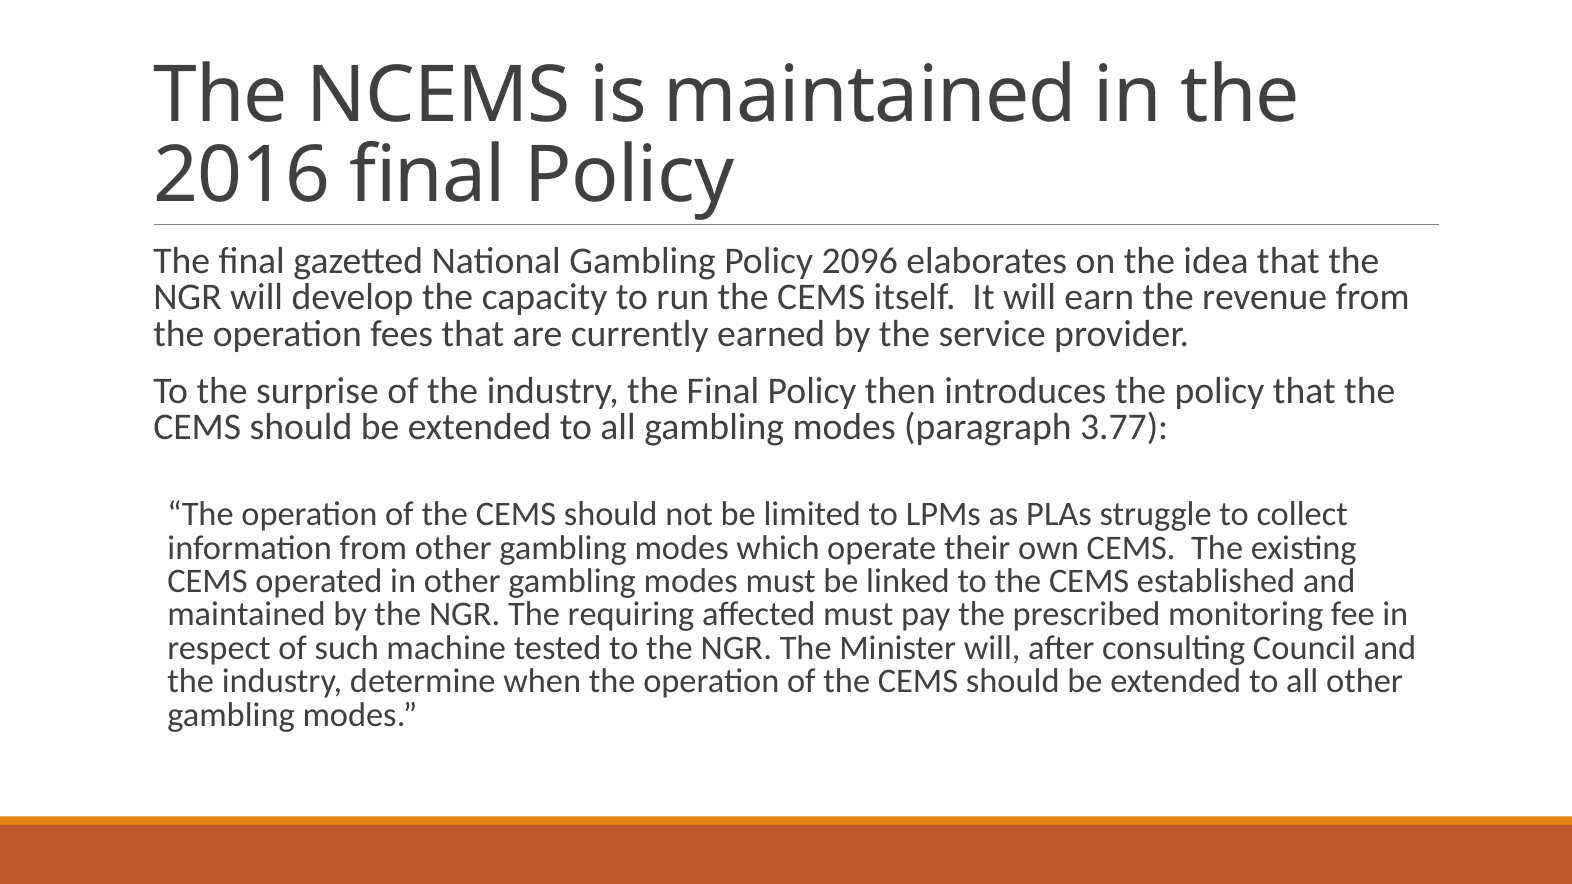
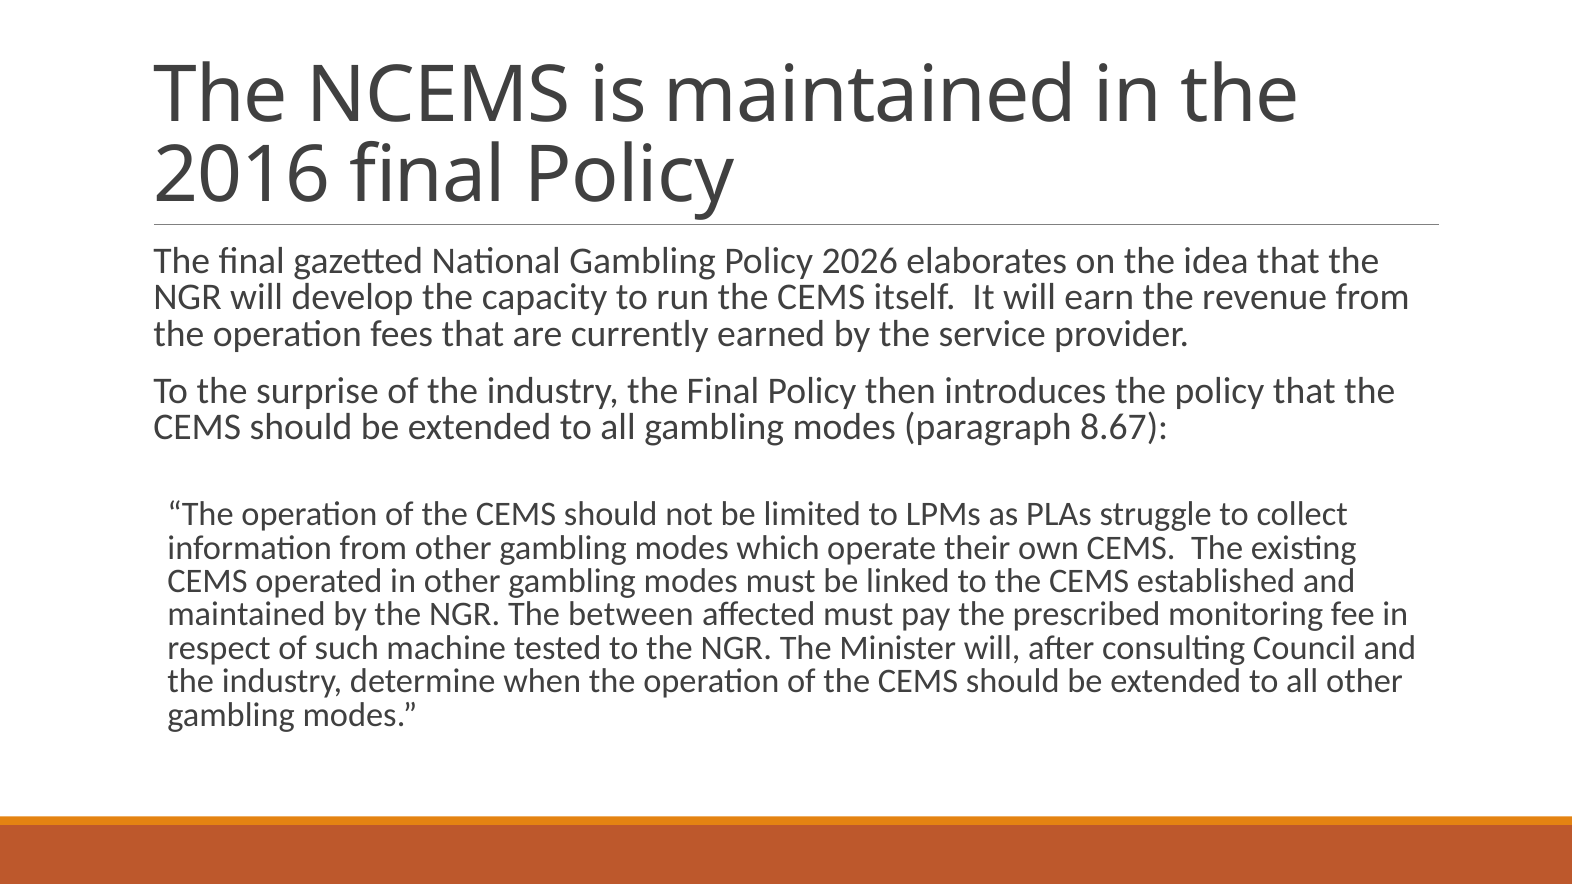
2096: 2096 -> 2026
3.77: 3.77 -> 8.67
requiring: requiring -> between
